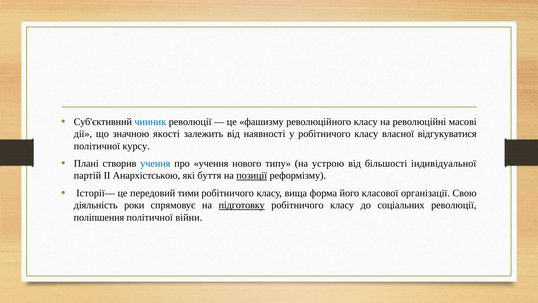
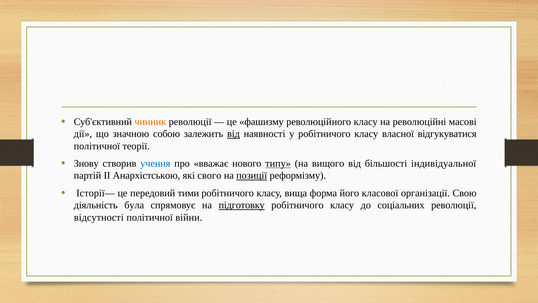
чинник colour: blue -> orange
якості: якості -> собою
від at (233, 134) underline: none -> present
курсу: курсу -> теорії
Плані: Плані -> Знову
про учення: учення -> вважає
типу underline: none -> present
устрою: устрою -> вищого
буття: буття -> свого
роки: роки -> була
поліпшення: поліпшення -> відсутності
